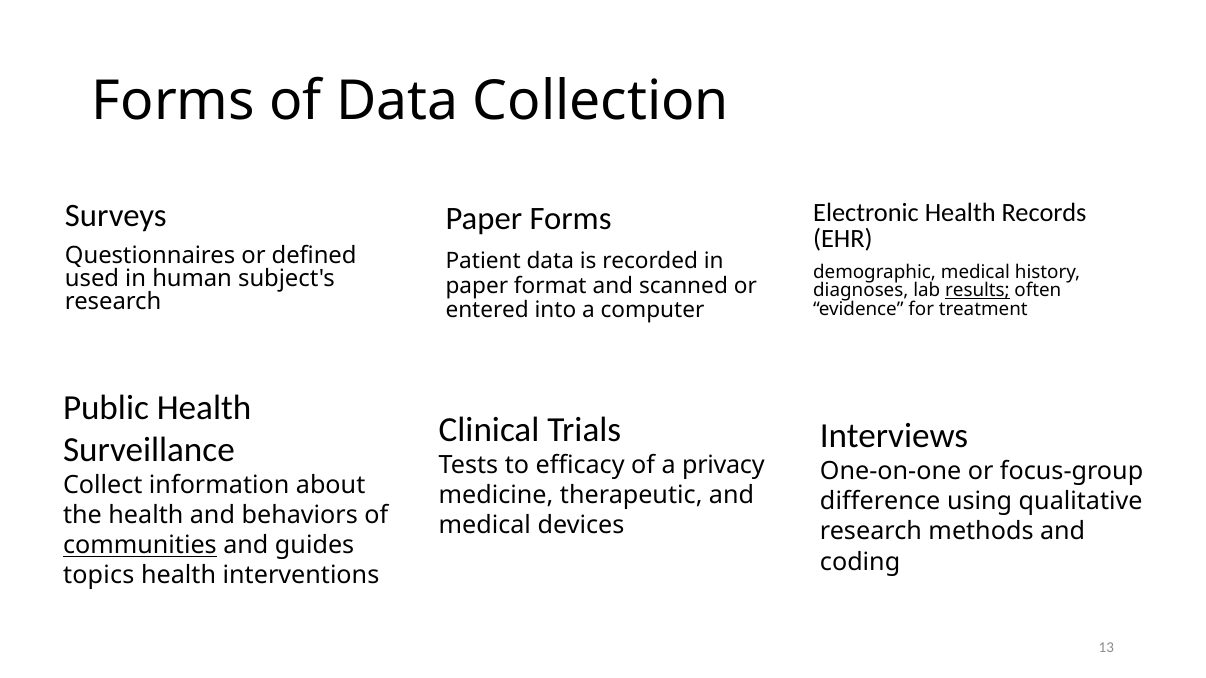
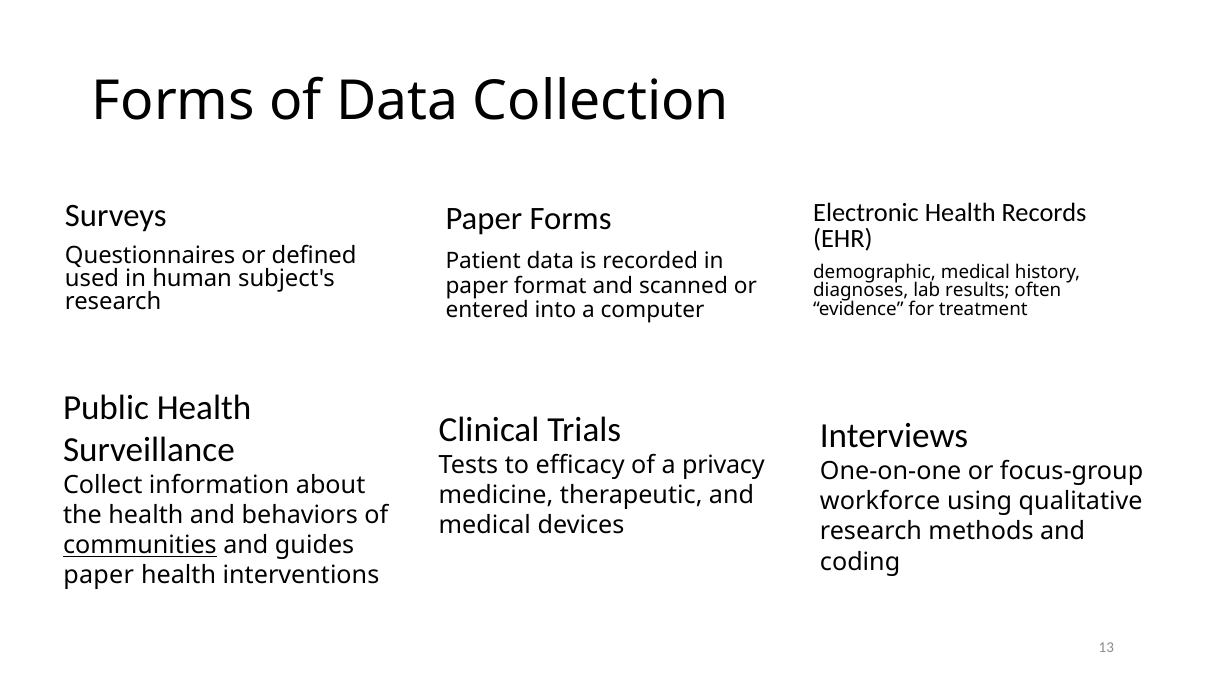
results underline: present -> none
difference: difference -> workforce
topics at (99, 576): topics -> paper
